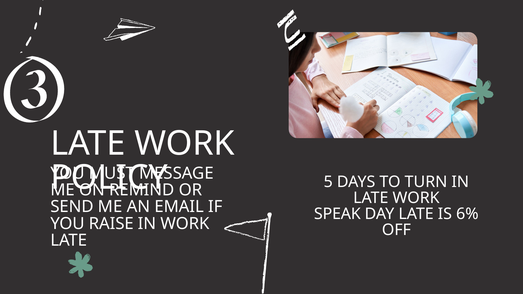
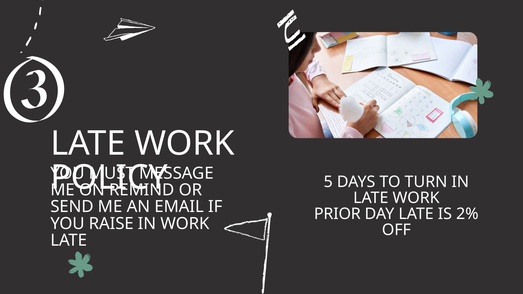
SPEAK: SPEAK -> PRIOR
6%: 6% -> 2%
